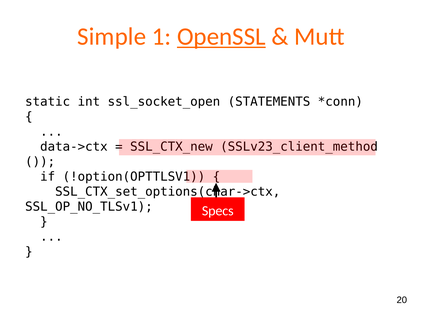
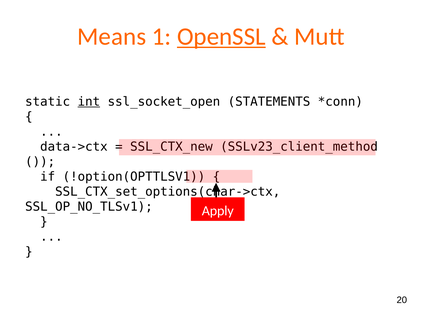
Simple: Simple -> Means
int underline: none -> present
Specs: Specs -> Apply
